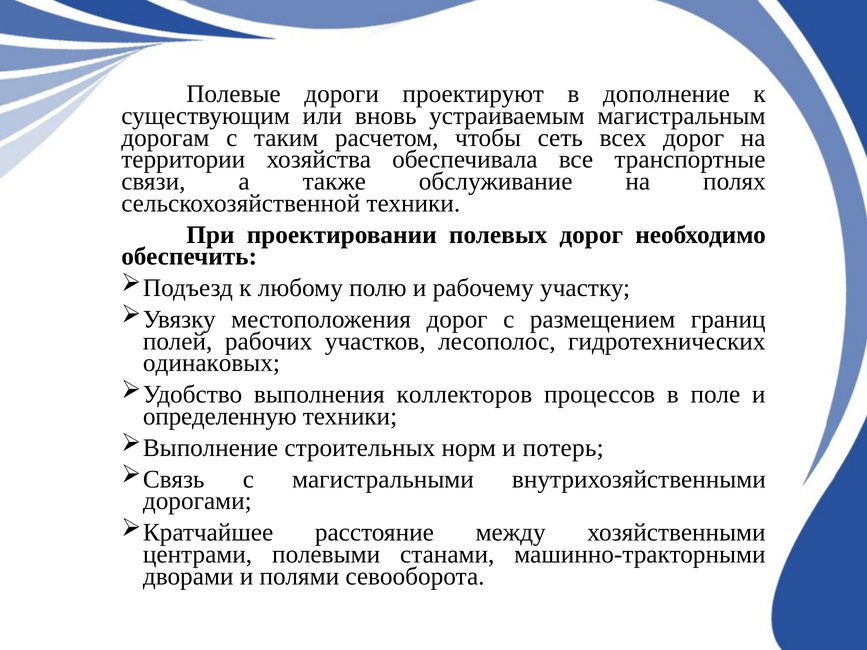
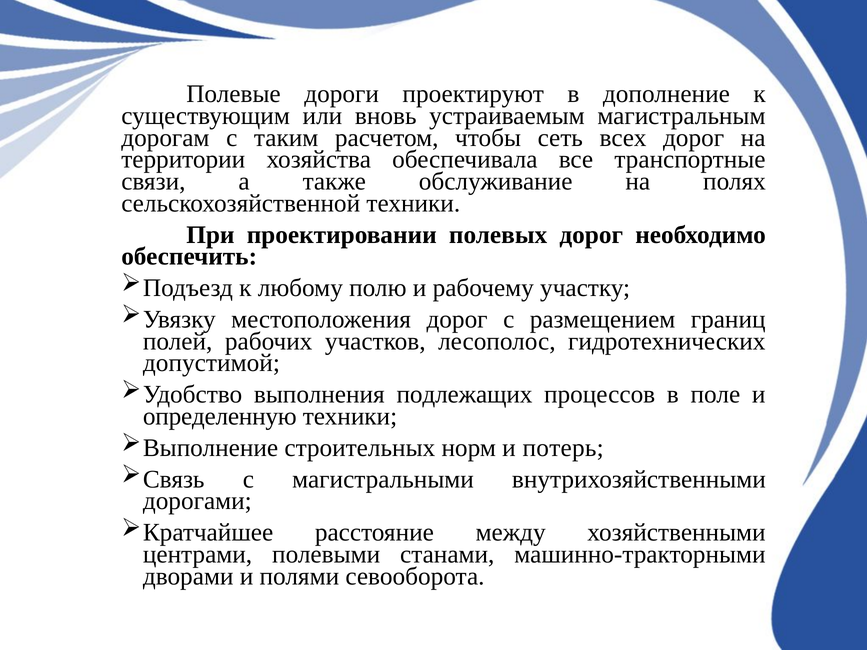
одинаковых: одинаковых -> допустимой
коллекторов: коллекторов -> подлежащих
